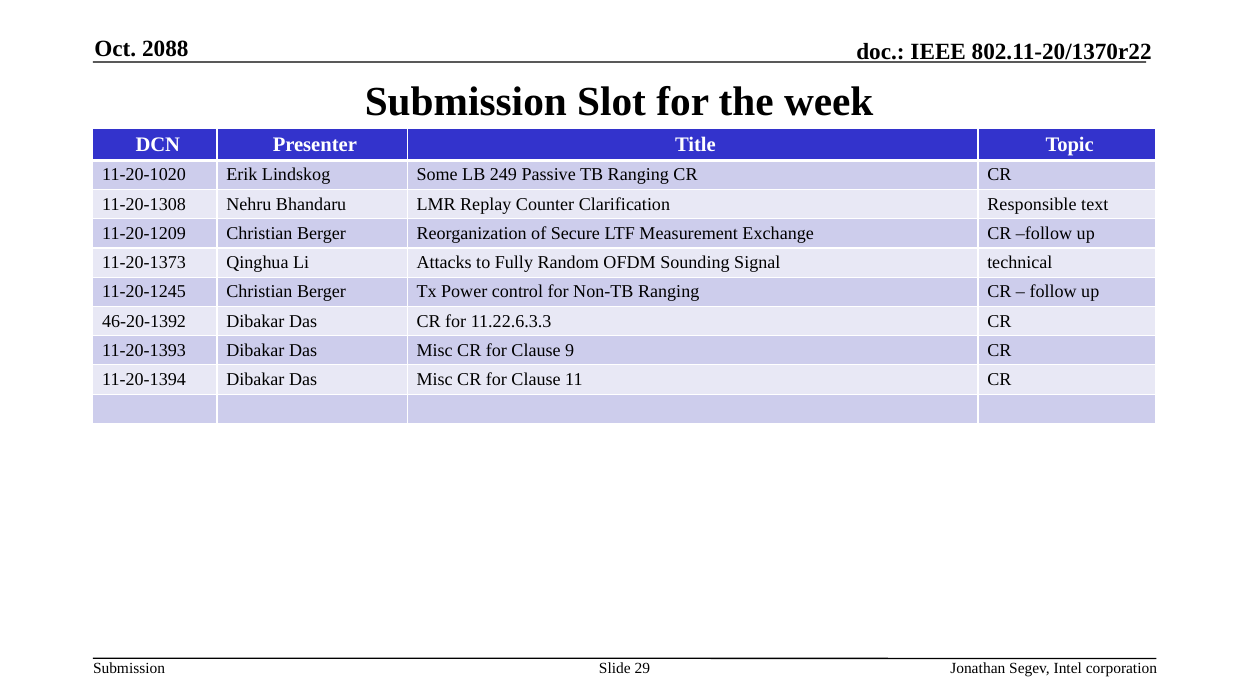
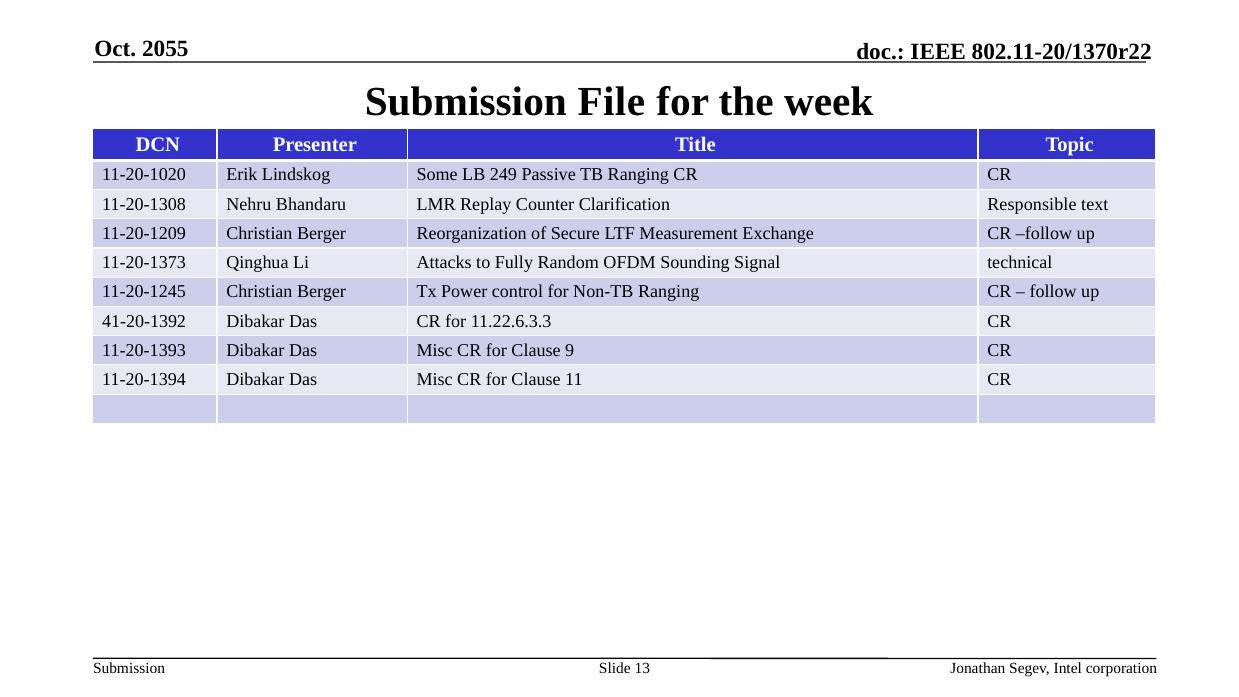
2088: 2088 -> 2055
Slot: Slot -> File
46-20-1392: 46-20-1392 -> 41-20-1392
29: 29 -> 13
